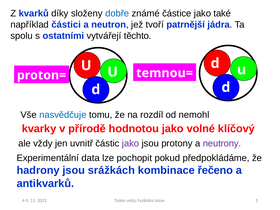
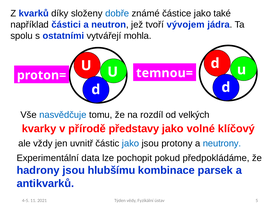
patrnější: patrnější -> vývojem
těchto: těchto -> mohla
nemohl: nemohl -> velkých
hodnotou: hodnotou -> představy
jako at (131, 143) colour: purple -> blue
neutrony colour: purple -> blue
srážkách: srážkách -> hlubšímu
řečeno: řečeno -> parsek
